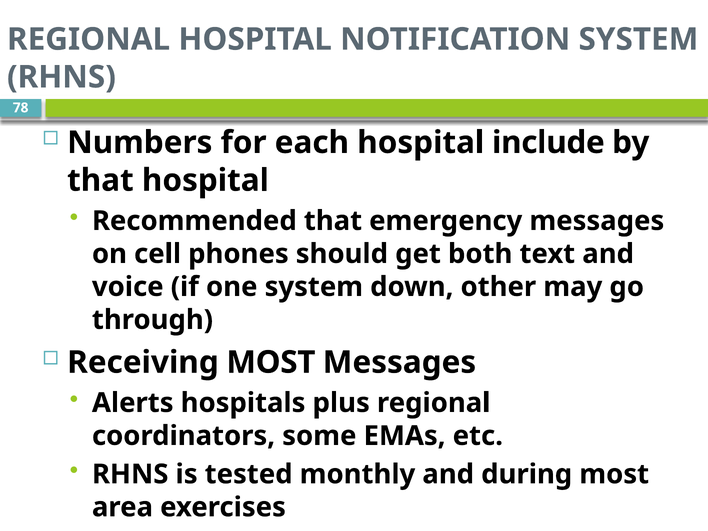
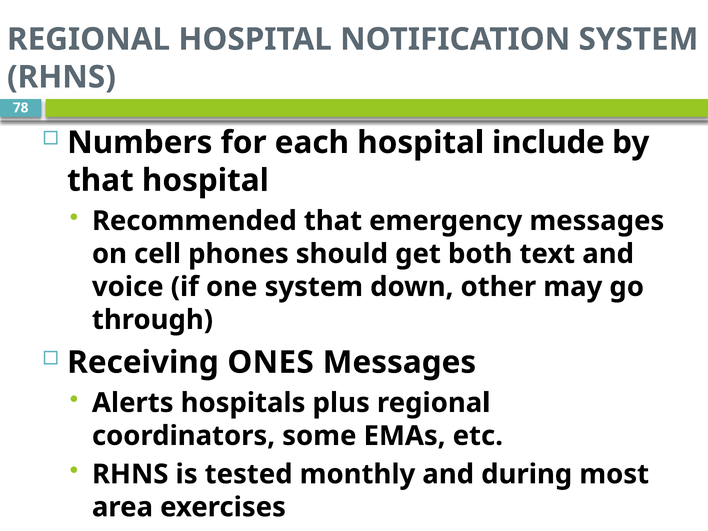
Receiving MOST: MOST -> ONES
